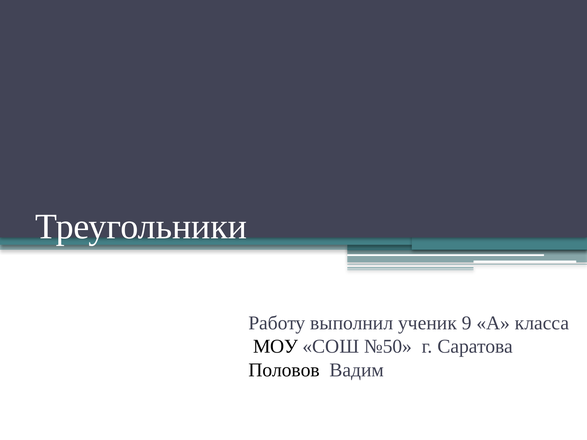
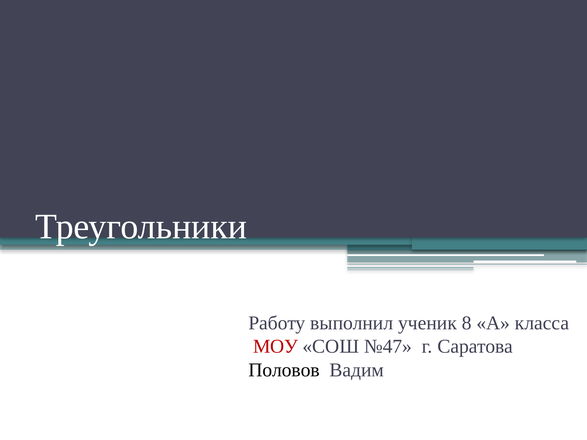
9: 9 -> 8
МОУ colour: black -> red
№50: №50 -> №47
